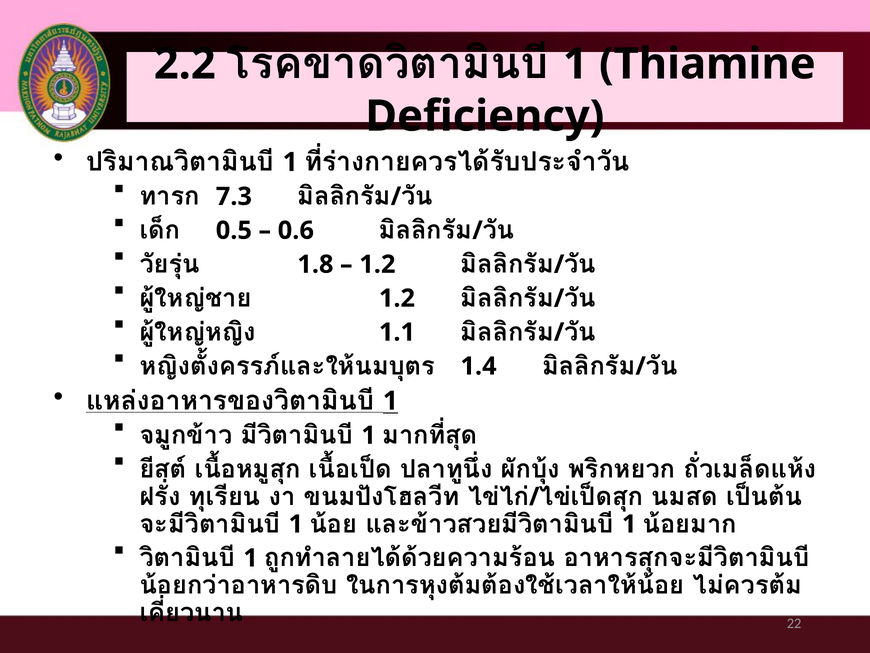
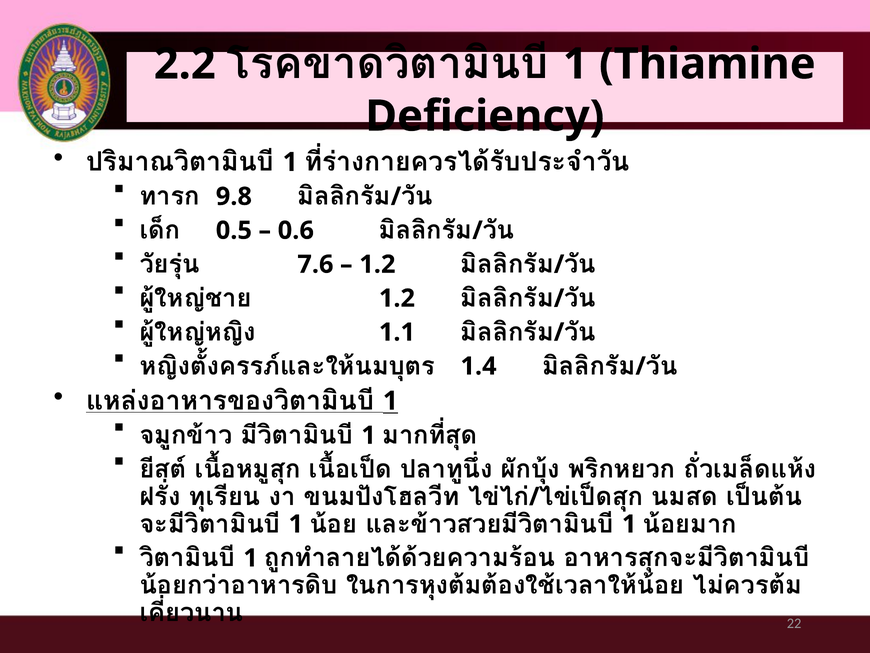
7.3: 7.3 -> 9.8
1.8: 1.8 -> 7.6
